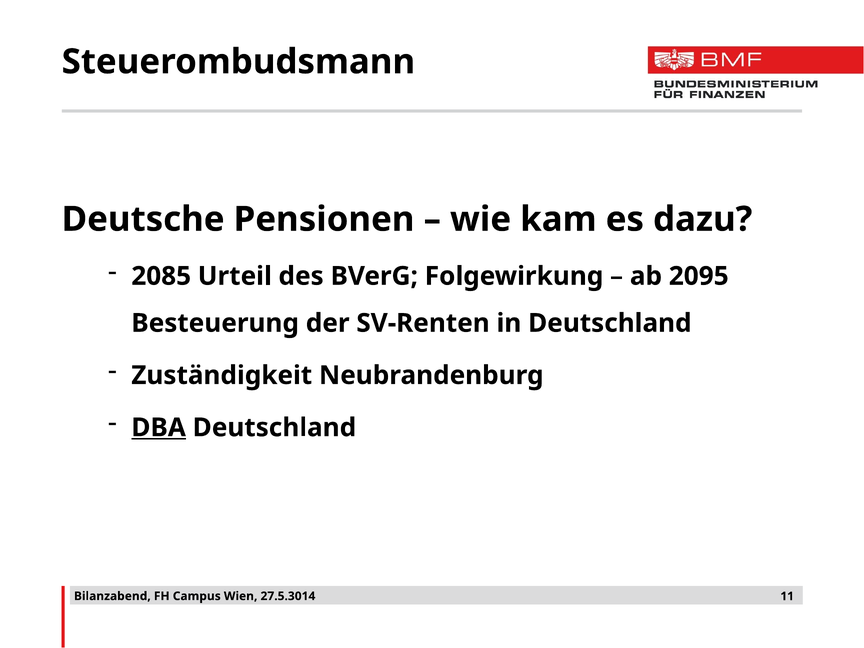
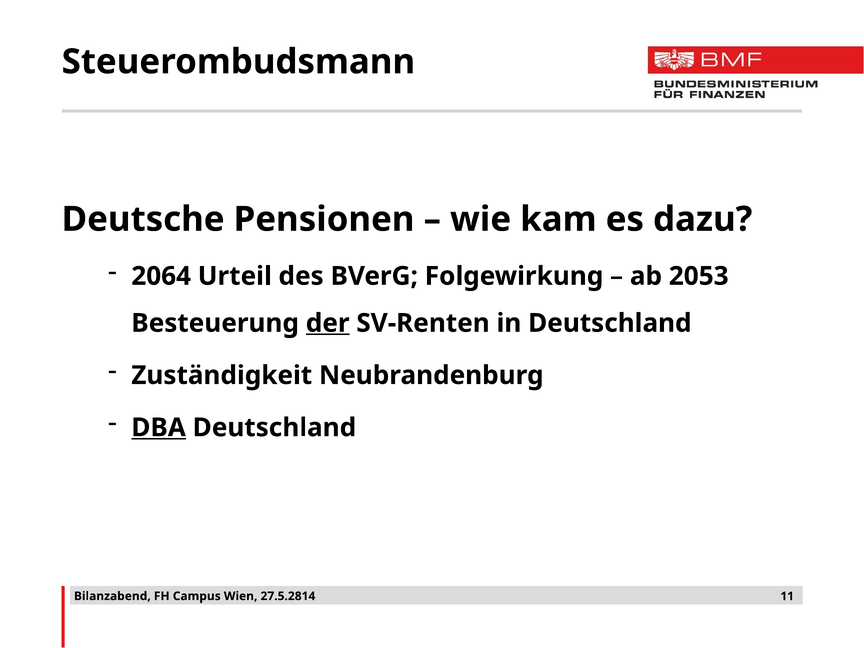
2085: 2085 -> 2064
2095: 2095 -> 2053
der underline: none -> present
27.5.3014: 27.5.3014 -> 27.5.2814
